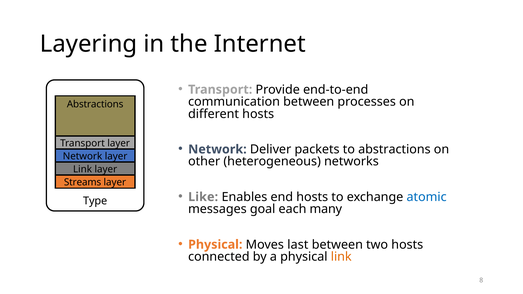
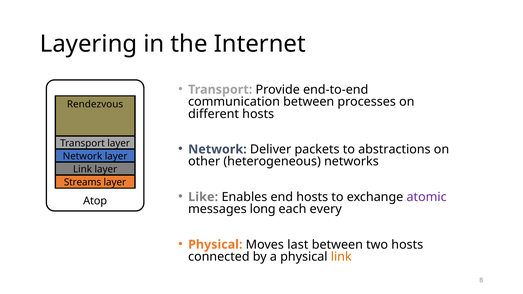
Abstractions at (95, 104): Abstractions -> Rendezvous
atomic colour: blue -> purple
Type: Type -> Atop
goal: goal -> long
many: many -> every
